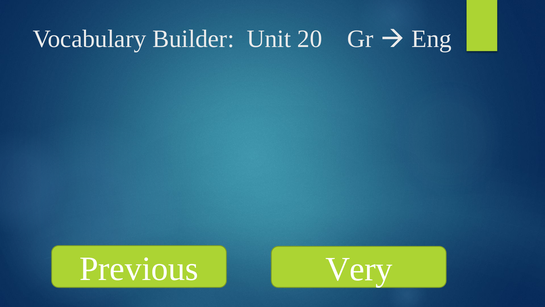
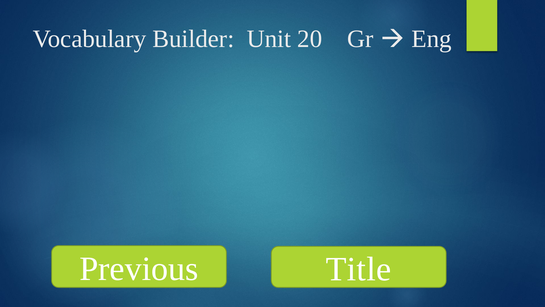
Very: Very -> Title
